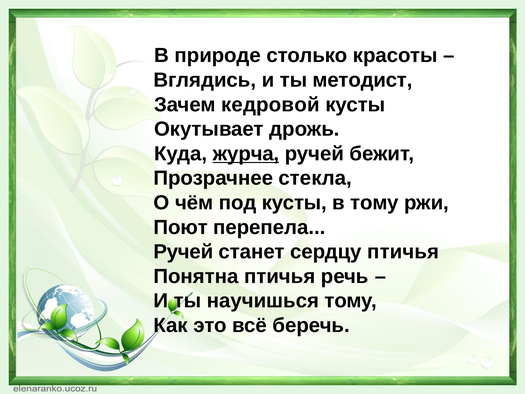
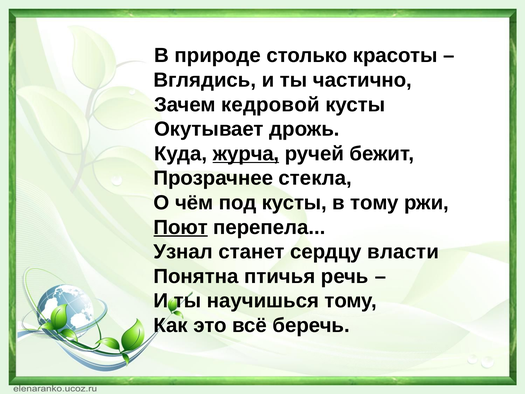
методист: методист -> частично
Поют underline: none -> present
Ручей at (183, 252): Ручей -> Узнал
сердцу птичья: птичья -> власти
